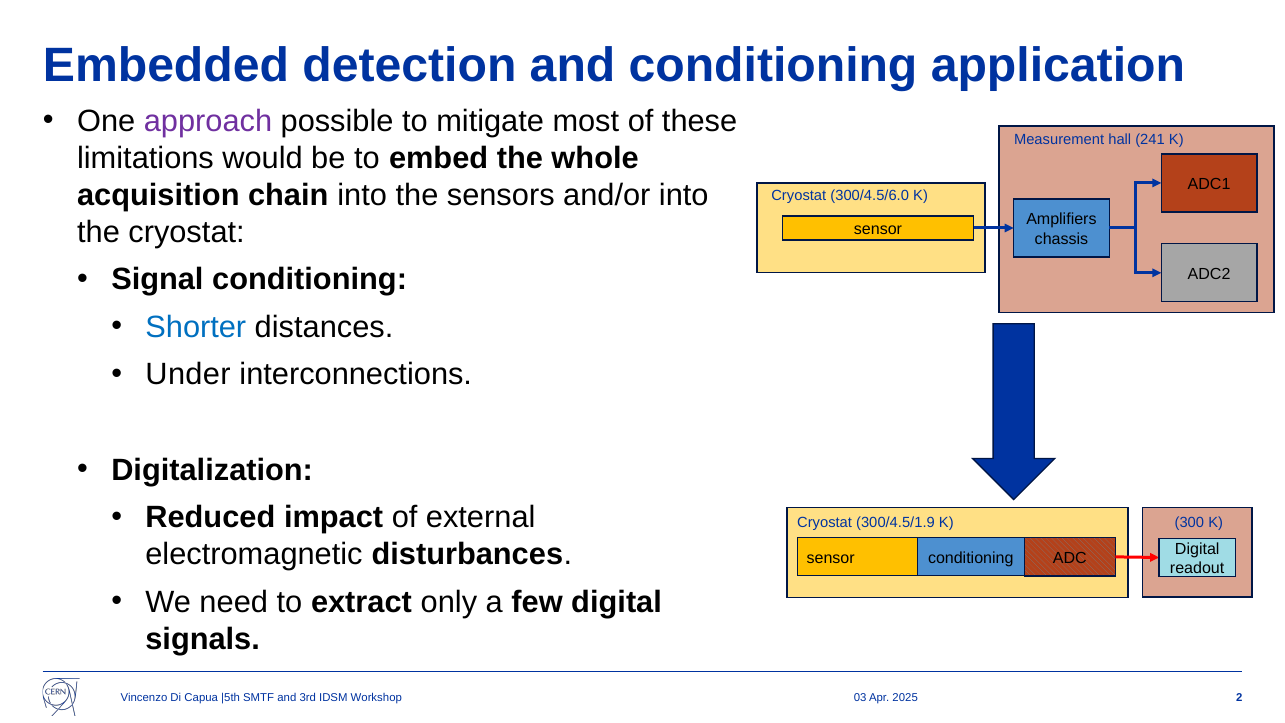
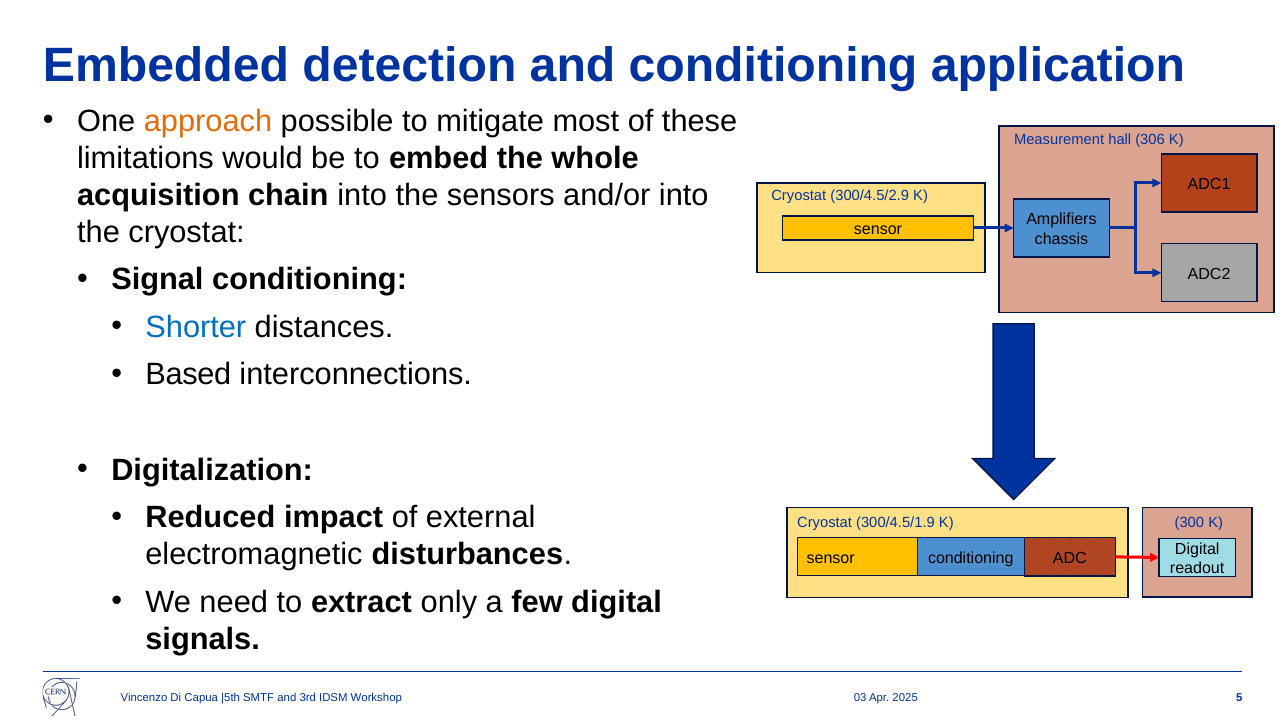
approach colour: purple -> orange
241: 241 -> 306
300/4.5/6.0: 300/4.5/6.0 -> 300/4.5/2.9
Under: Under -> Based
2: 2 -> 5
